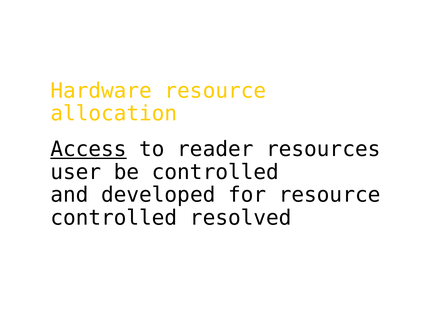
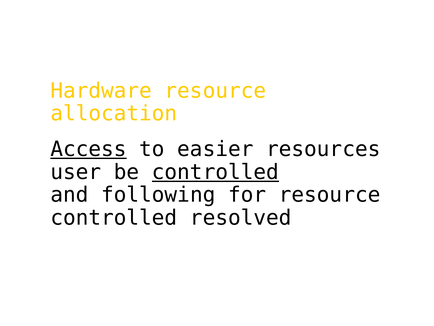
reader: reader -> easier
controlled at (215, 172) underline: none -> present
developed: developed -> following
